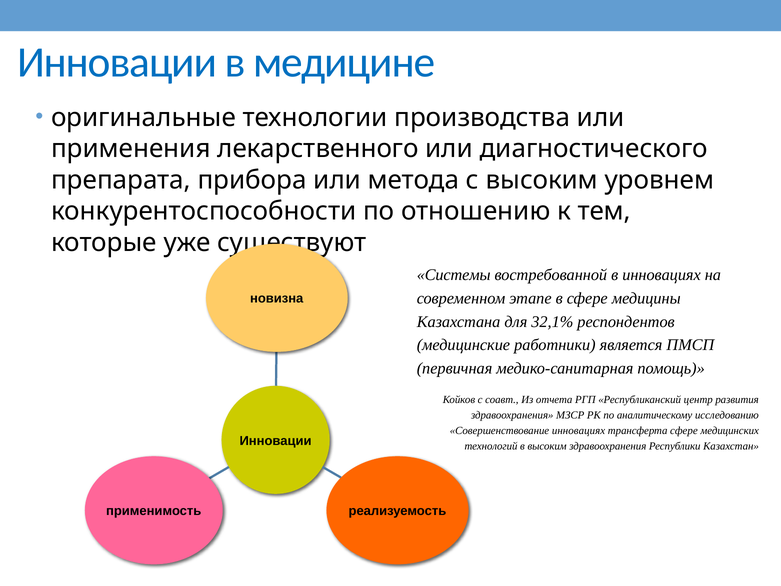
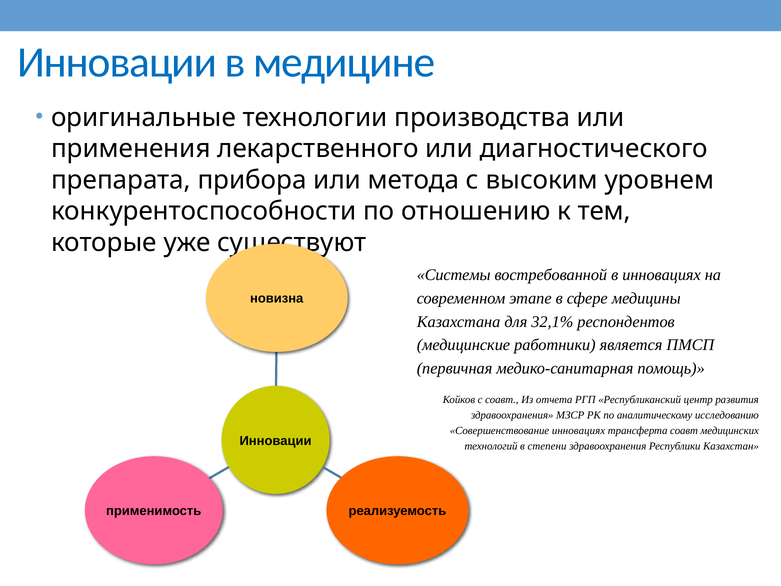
трансферта сфере: сфере -> соавт
в высоким: высоким -> степени
